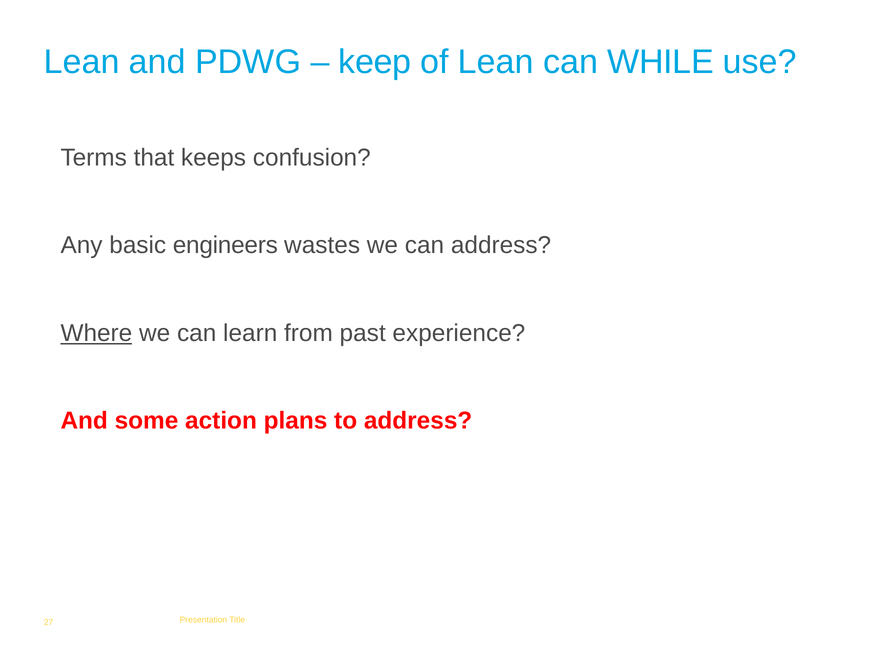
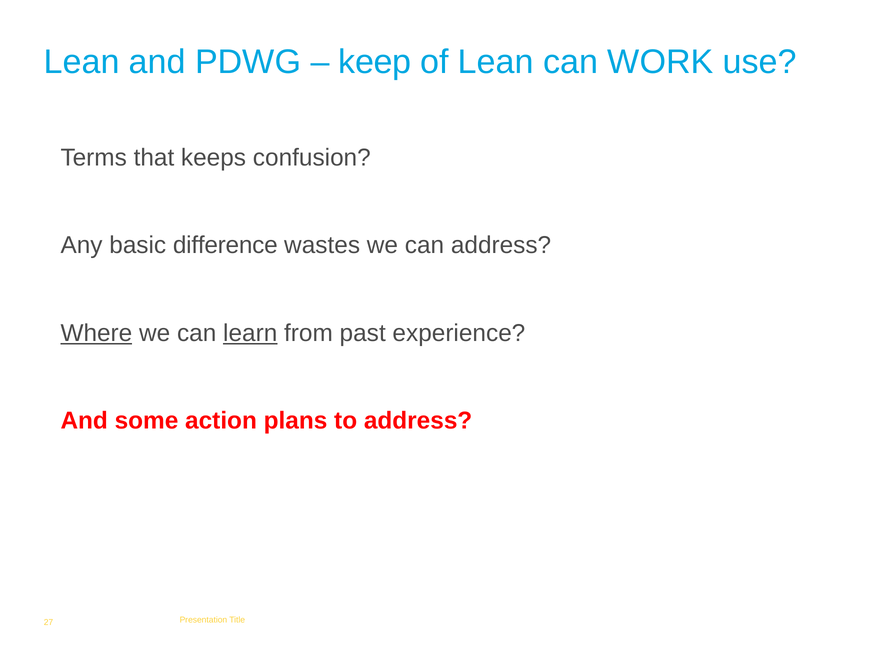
WHILE: WHILE -> WORK
engineers: engineers -> difference
learn underline: none -> present
